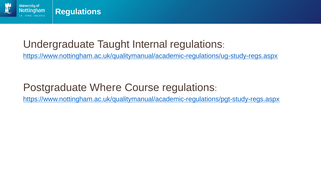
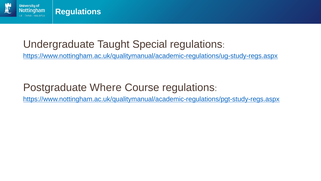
Internal: Internal -> Special
